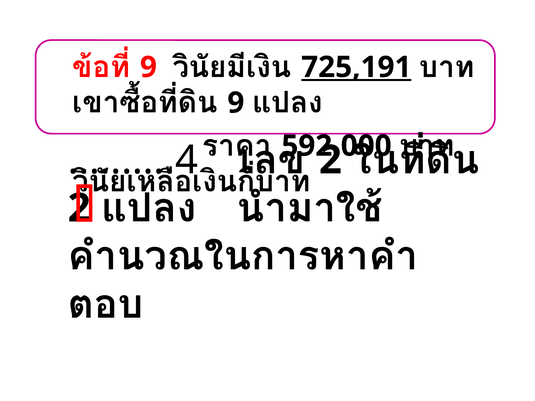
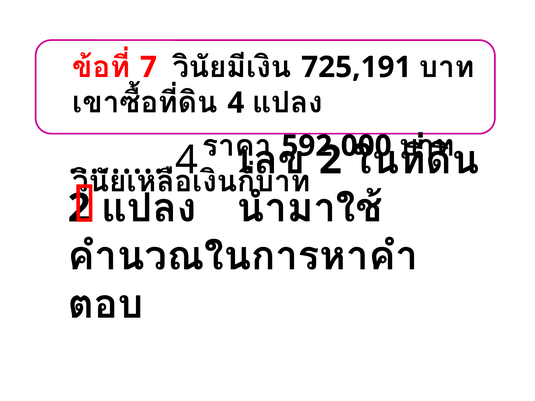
9 at (148, 67): 9 -> 7
725,191 underline: present -> none
9 at (236, 103): 9 -> 4
